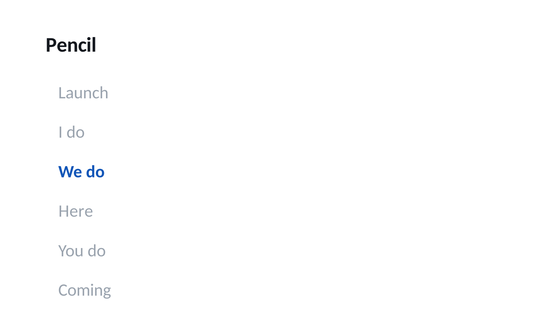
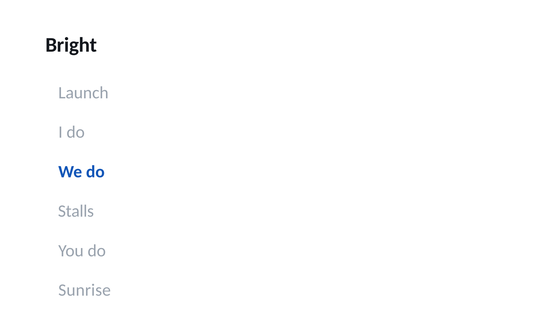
Pencil: Pencil -> Bright
Here: Here -> Stalls
Coming: Coming -> Sunrise
